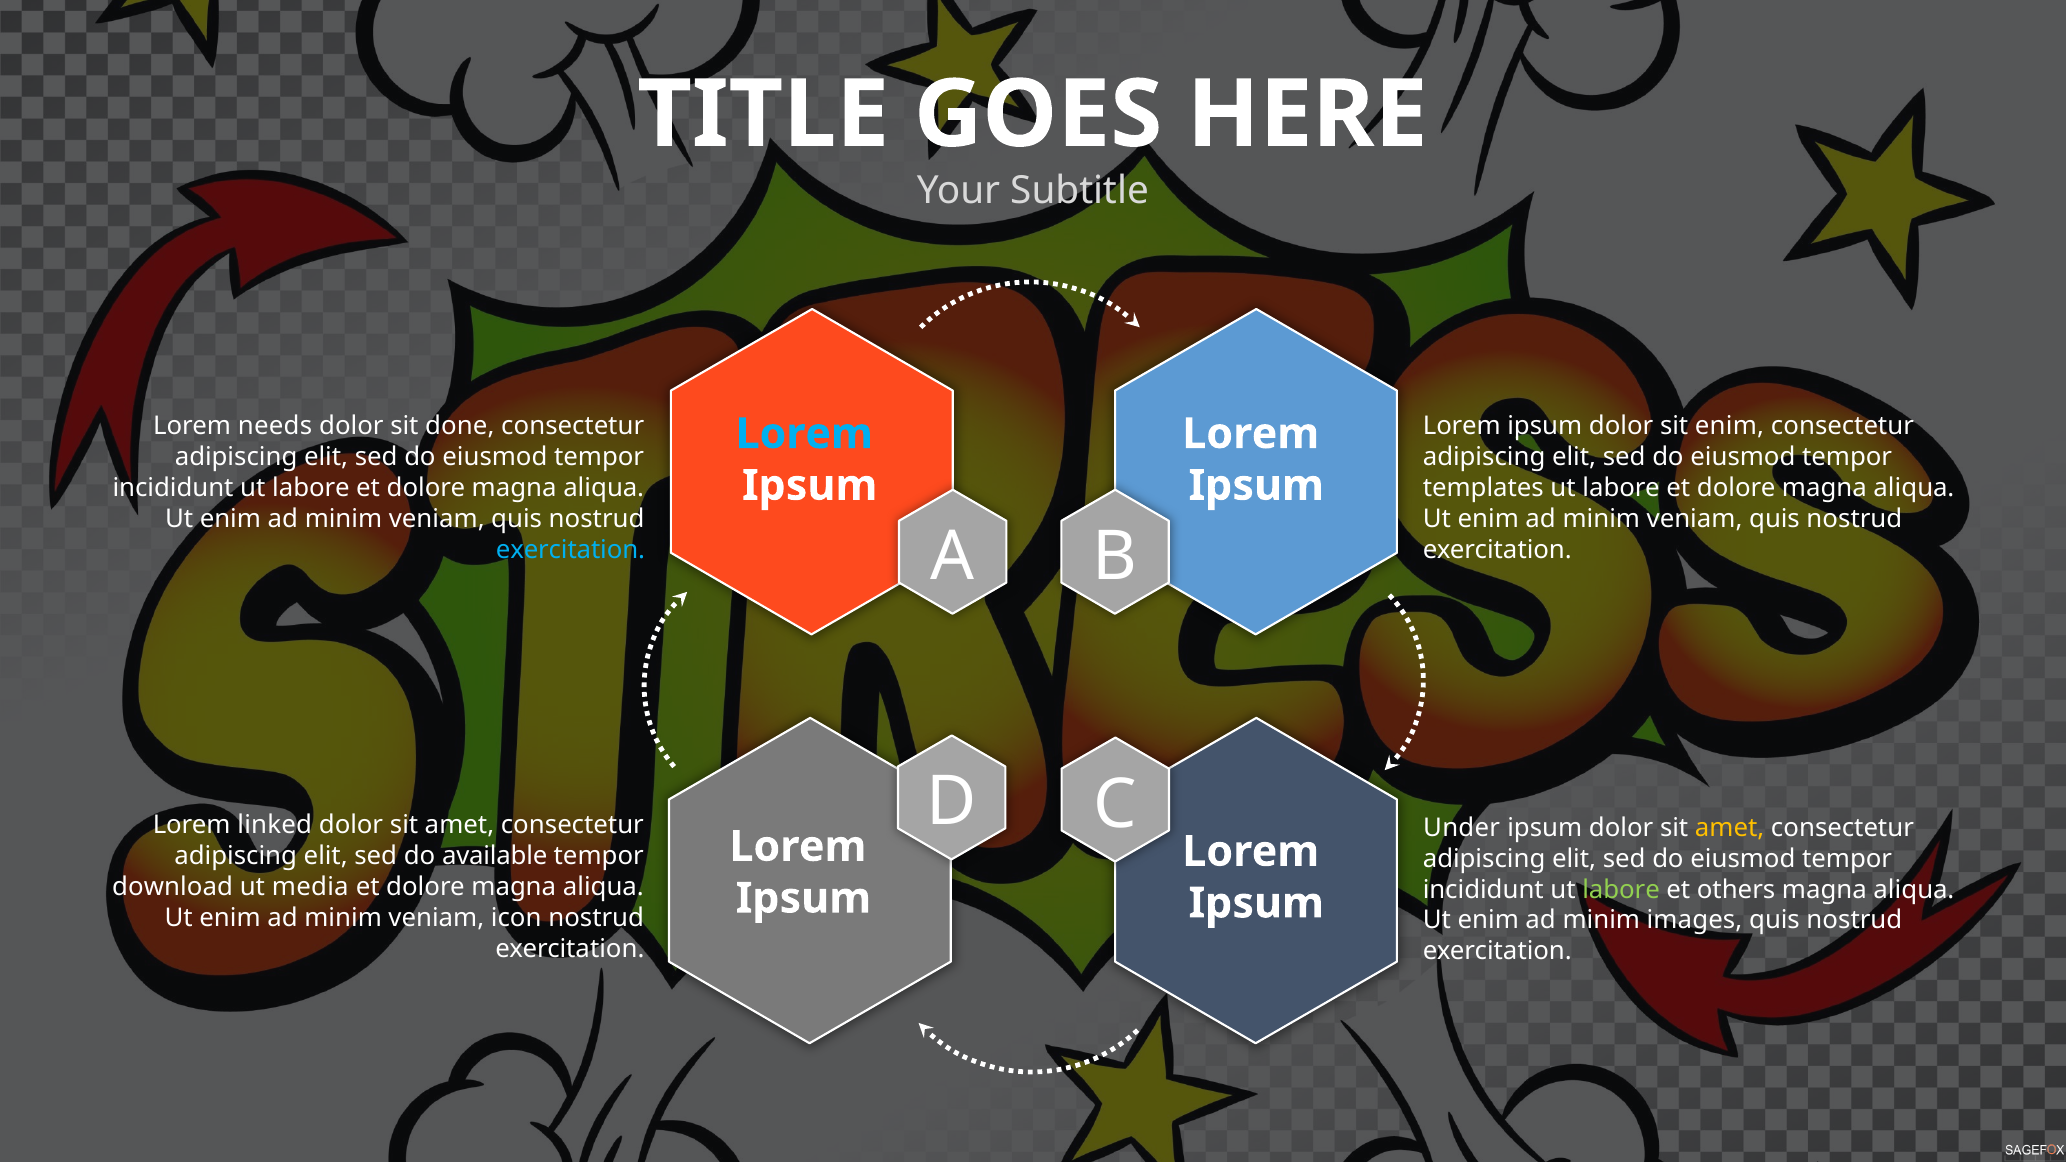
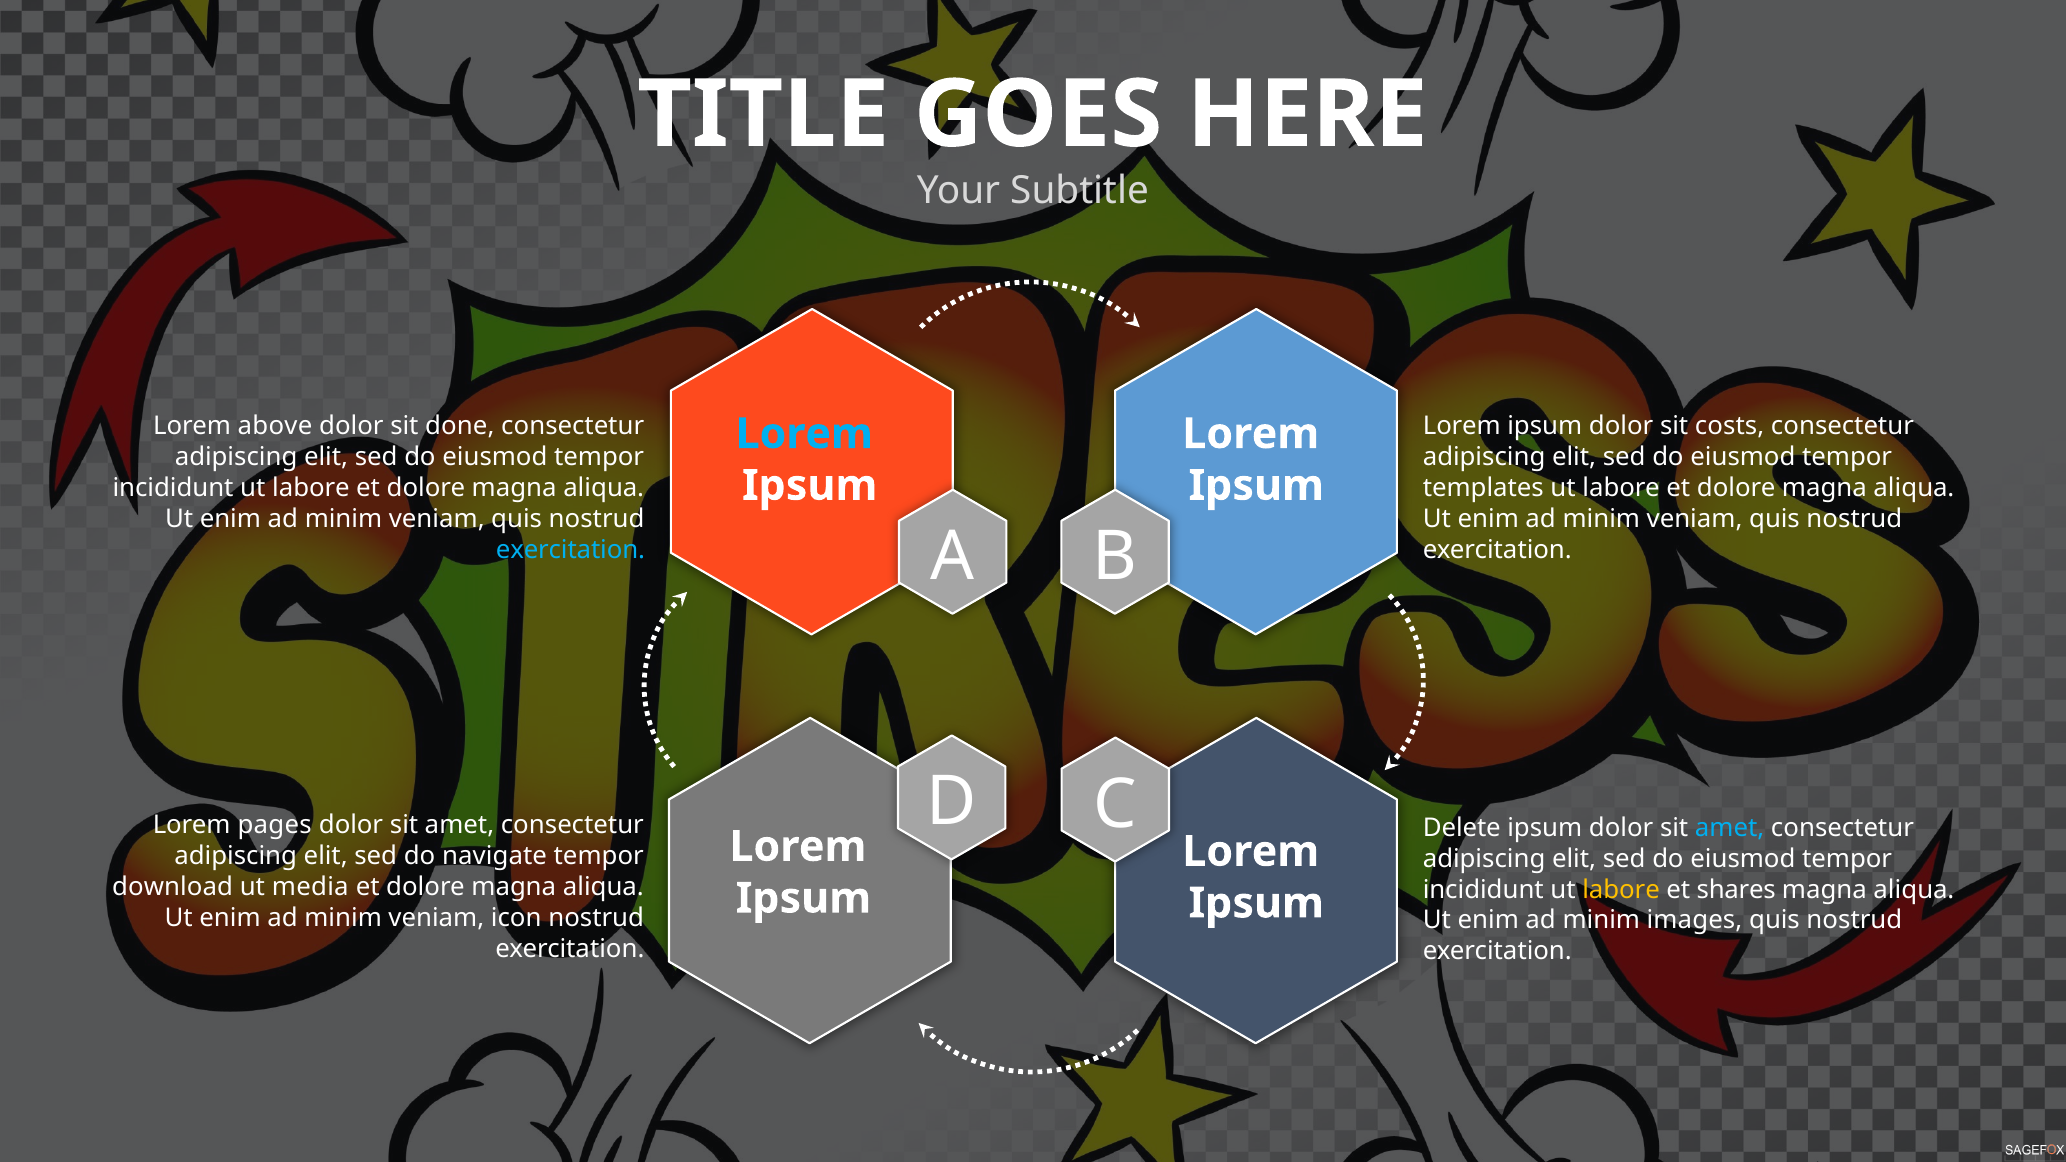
needs: needs -> above
sit enim: enim -> costs
linked: linked -> pages
Under: Under -> Delete
amet at (1730, 828) colour: yellow -> light blue
available: available -> navigate
labore at (1621, 890) colour: light green -> yellow
others: others -> shares
